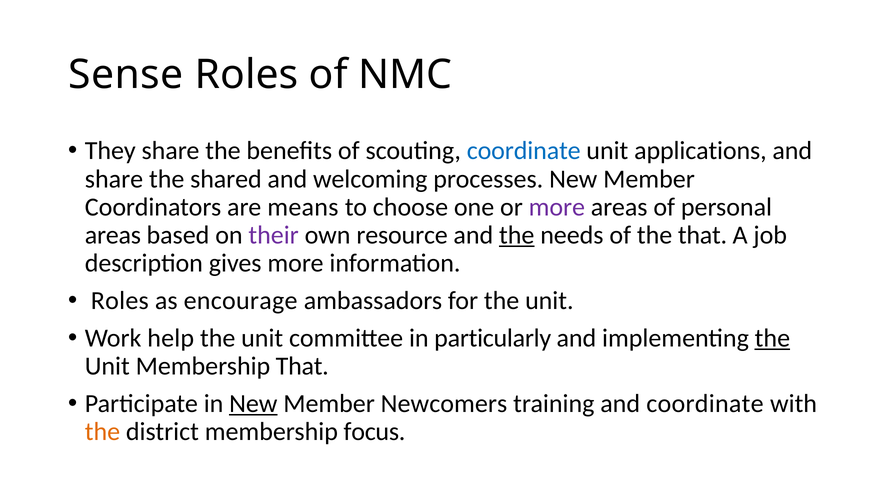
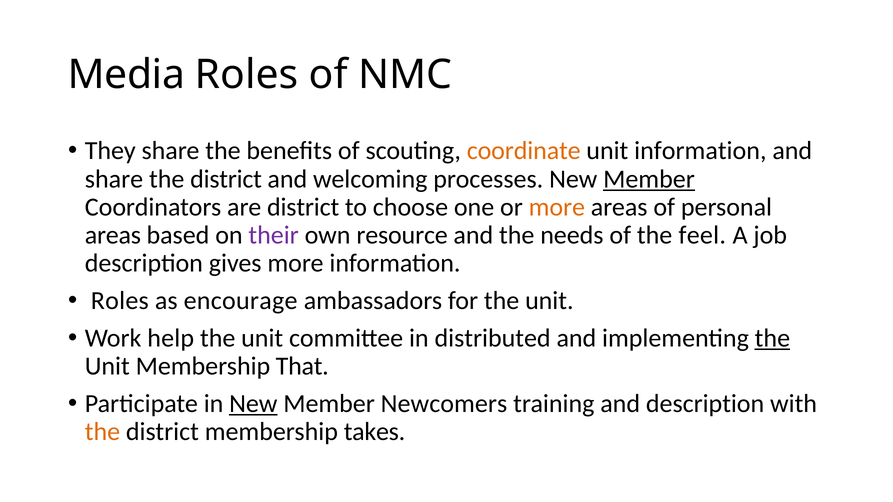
Sense: Sense -> Media
coordinate at (524, 151) colour: blue -> orange
unit applications: applications -> information
shared at (226, 179): shared -> district
Member at (649, 179) underline: none -> present
are means: means -> district
more at (557, 207) colour: purple -> orange
the at (517, 235) underline: present -> none
the that: that -> feel
particularly: particularly -> distributed
and coordinate: coordinate -> description
focus: focus -> takes
